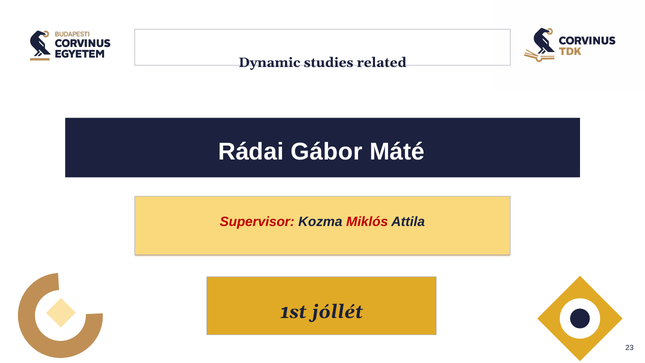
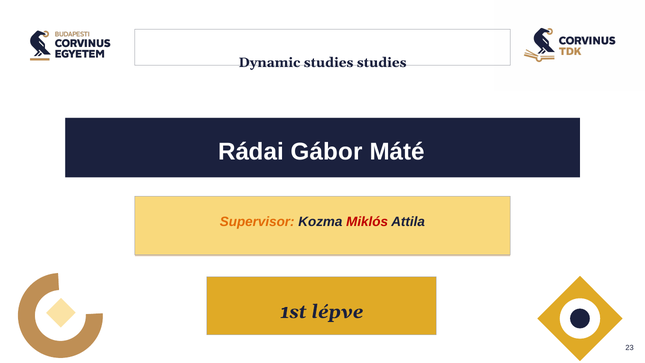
studies related: related -> studies
Supervisor colour: red -> orange
jóllét: jóllét -> lépve
